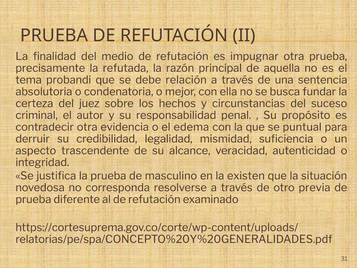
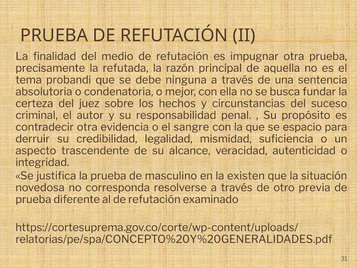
relación: relación -> ninguna
edema: edema -> sangre
puntual: puntual -> espacio
